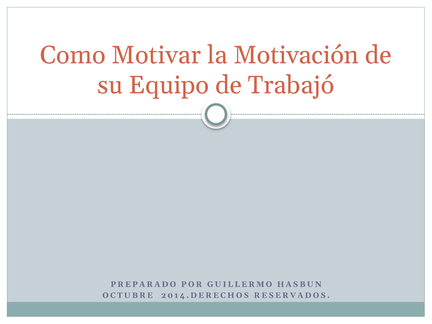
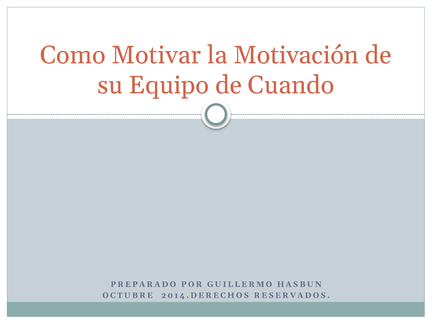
Trabajó: Trabajó -> Cuando
